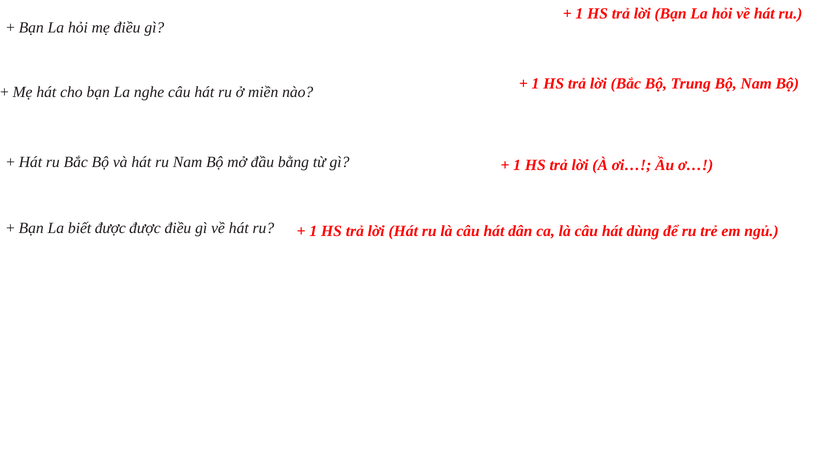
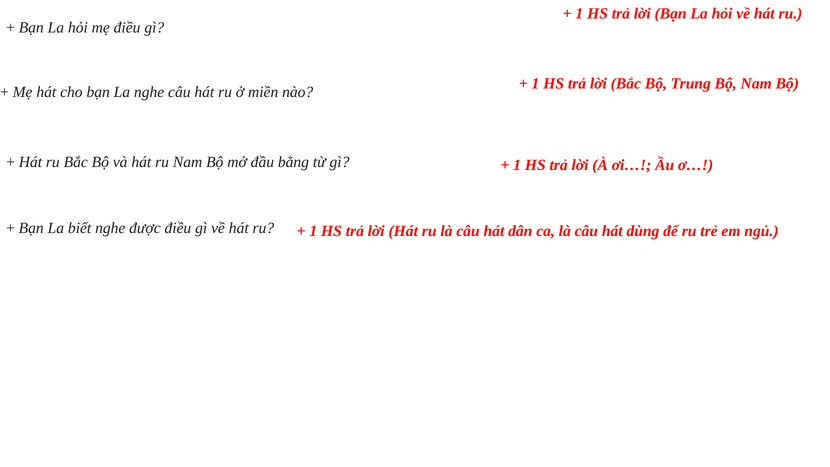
biết được: được -> nghe
